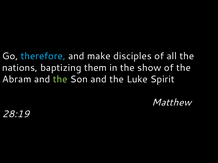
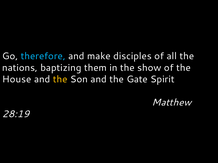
Abram: Abram -> House
the at (60, 80) colour: light green -> yellow
Luke: Luke -> Gate
